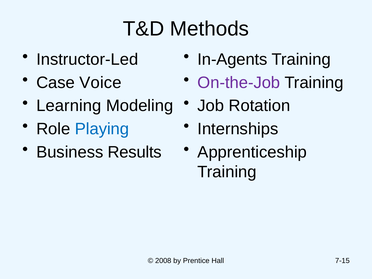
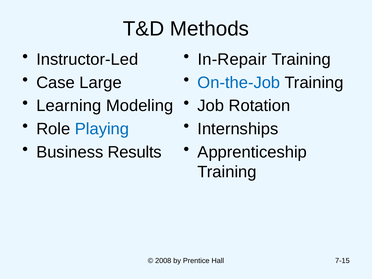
In-Agents: In-Agents -> In-Repair
Voice: Voice -> Large
On-the-Job colour: purple -> blue
